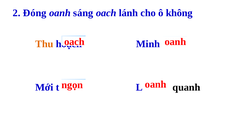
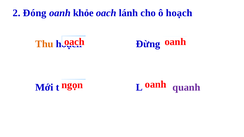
sáng: sáng -> khỏe
ô không: không -> hoạch
Minh: Minh -> Đừng
quanh colour: black -> purple
